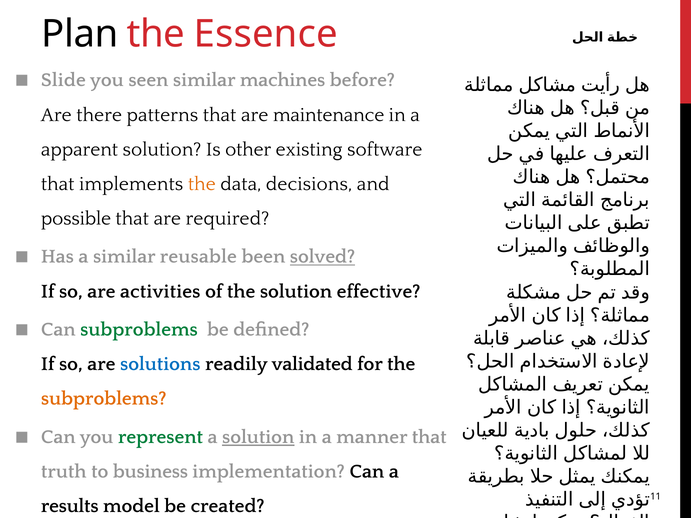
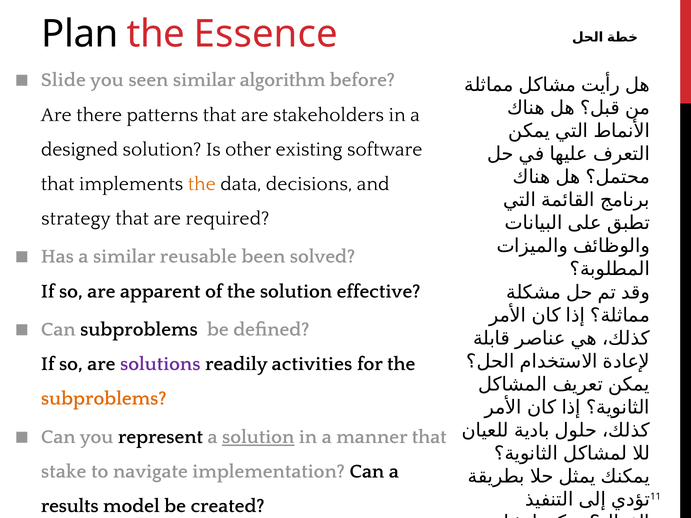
machines: machines -> algorithm
maintenance: maintenance -> stakeholders
apparent: apparent -> designed
possible: possible -> strategy
solved underline: present -> none
activities: activities -> apparent
subproblems at (139, 330) colour: green -> black
solutions colour: blue -> purple
validated: validated -> activities
represent colour: green -> black
truth: truth -> stake
business: business -> navigate
